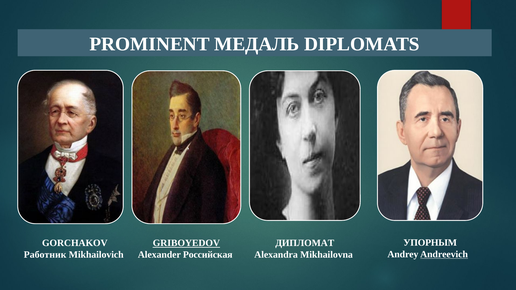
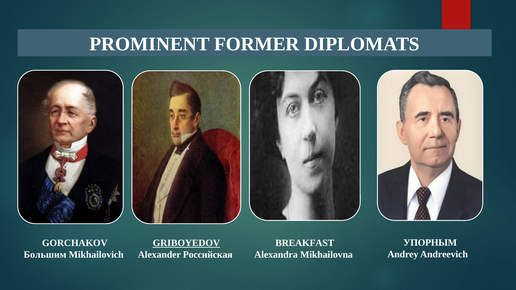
МЕДАЛЬ: МЕДАЛЬ -> FORMER
ДИПЛОМАТ: ДИПЛОМАТ -> BREAKFAST
Andreevich underline: present -> none
Работник: Работник -> Большим
